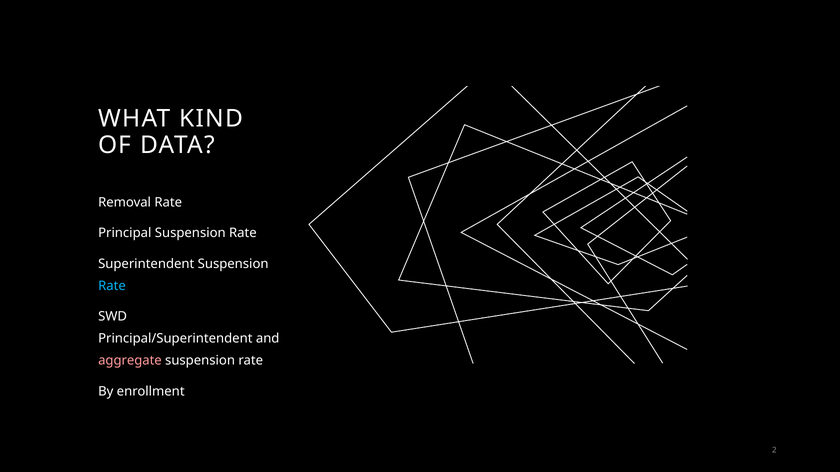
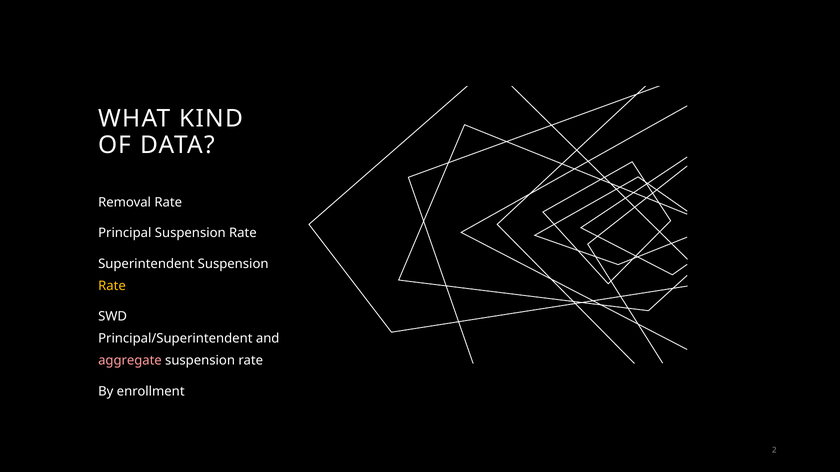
Rate at (112, 286) colour: light blue -> yellow
